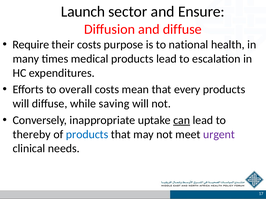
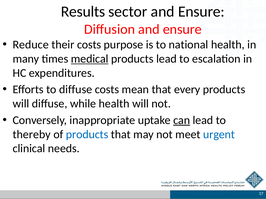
Launch: Launch -> Results
Diffusion and diffuse: diffuse -> ensure
Require: Require -> Reduce
medical underline: none -> present
to overall: overall -> diffuse
while saving: saving -> health
urgent colour: purple -> blue
